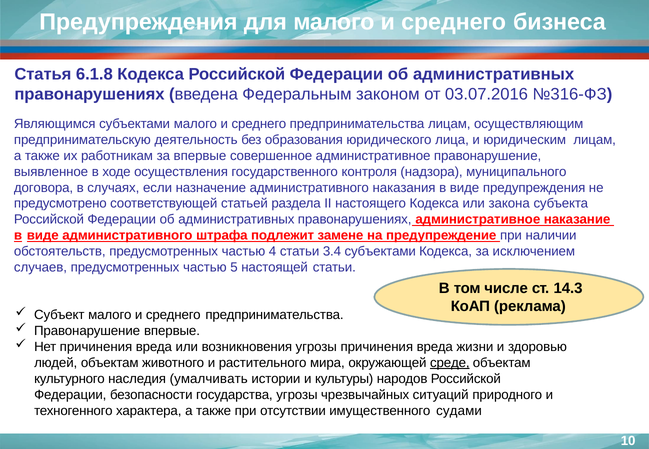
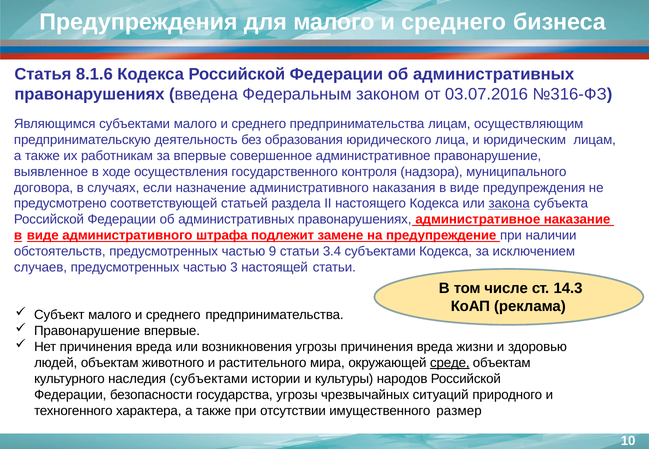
6.1.8: 6.1.8 -> 8.1.6
закона underline: none -> present
4: 4 -> 9
5: 5 -> 3
наследия умалчивать: умалчивать -> субъектами
судами: судами -> размер
